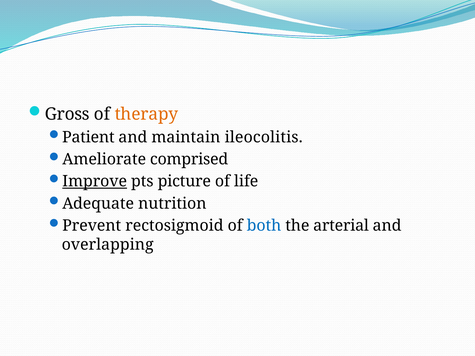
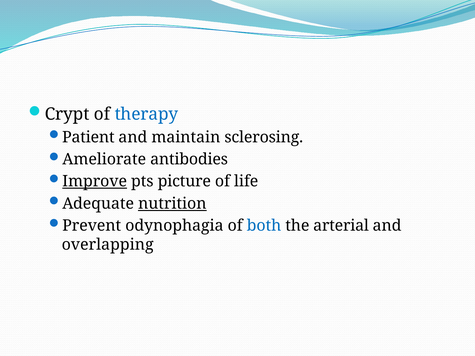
Gross: Gross -> Crypt
therapy colour: orange -> blue
ileocolitis: ileocolitis -> sclerosing
comprised: comprised -> antibodies
nutrition underline: none -> present
rectosigmoid: rectosigmoid -> odynophagia
